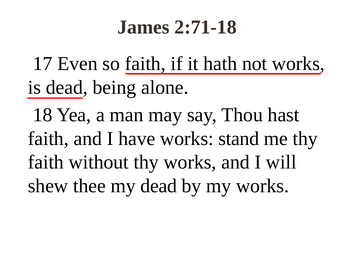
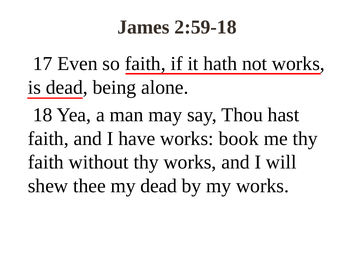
2:71-18: 2:71-18 -> 2:59-18
stand: stand -> book
